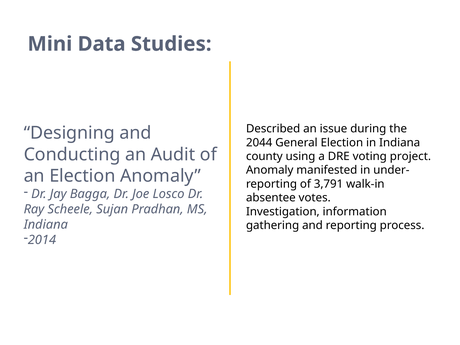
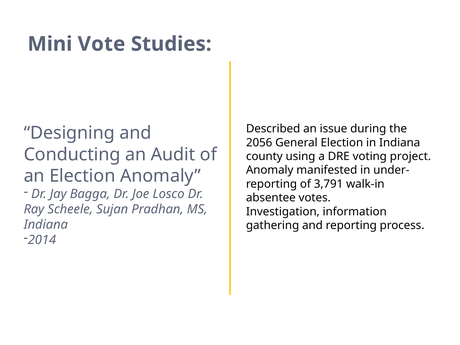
Data: Data -> Vote
2044: 2044 -> 2056
